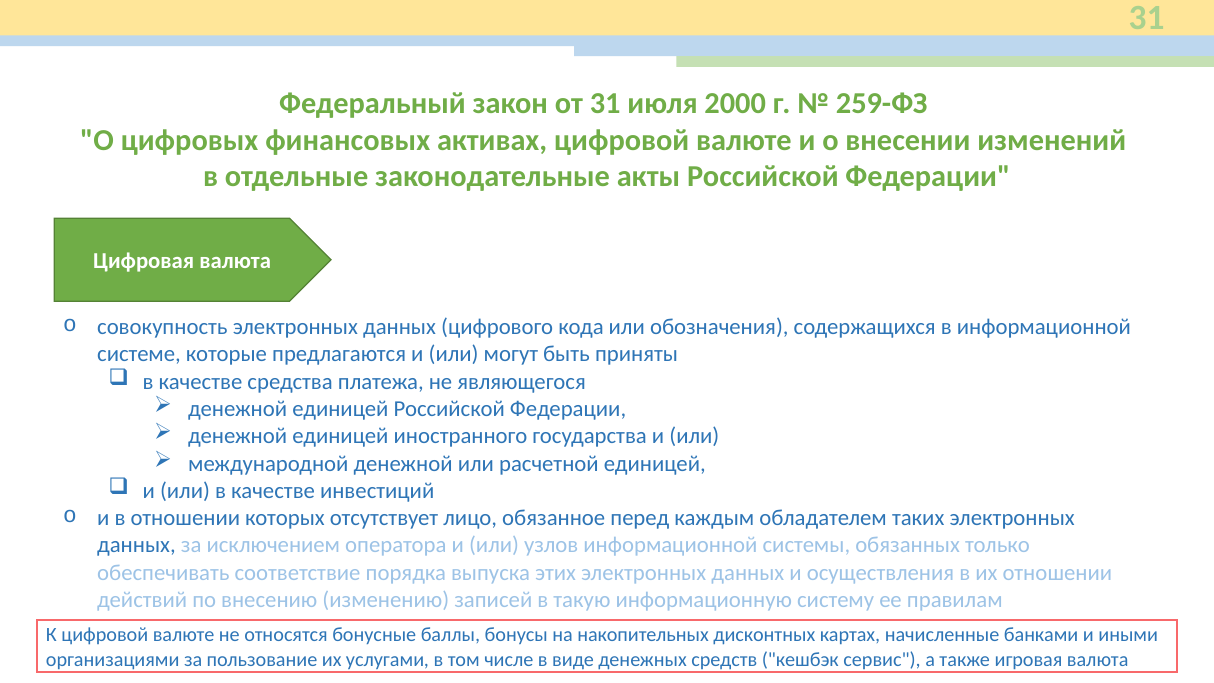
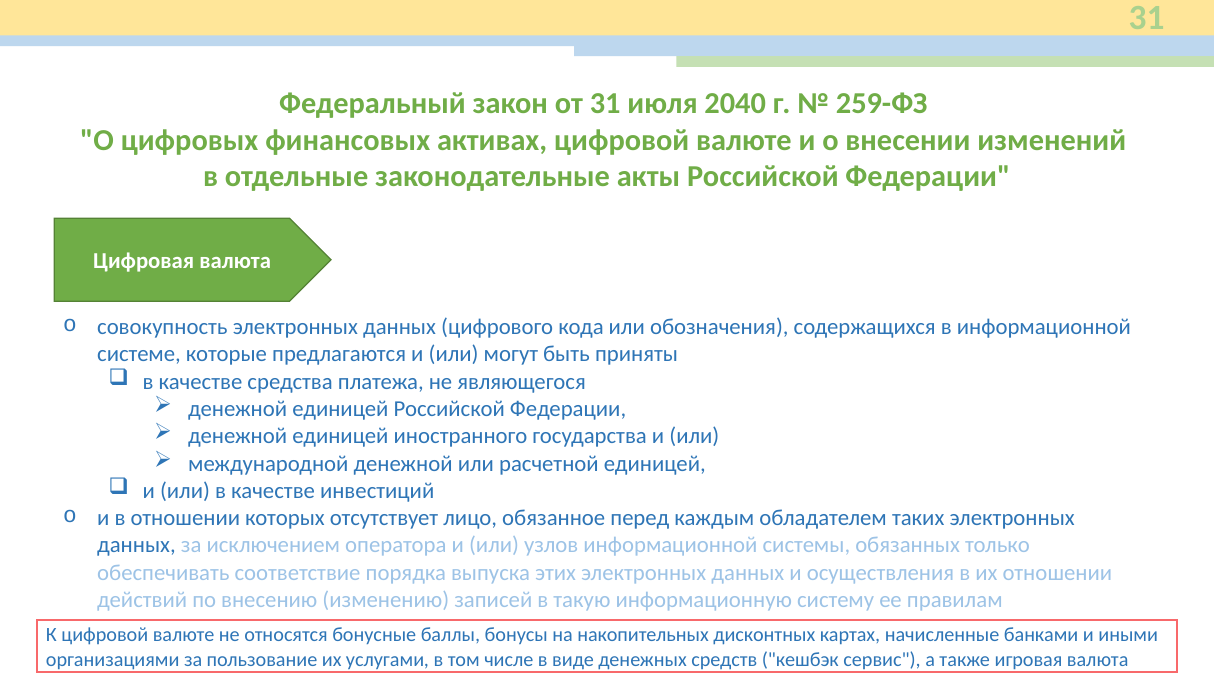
2000: 2000 -> 2040
